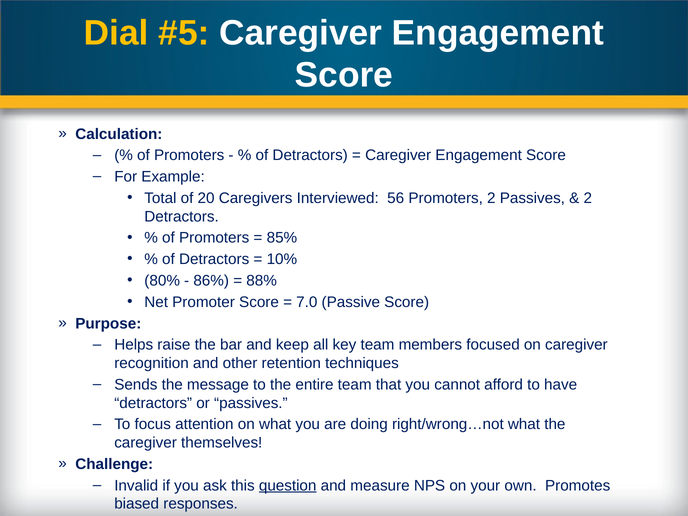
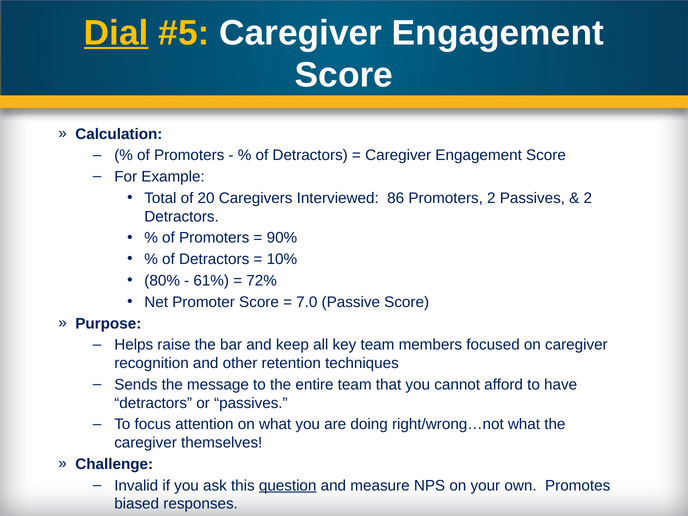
Dial underline: none -> present
56: 56 -> 86
85%: 85% -> 90%
86%: 86% -> 61%
88%: 88% -> 72%
